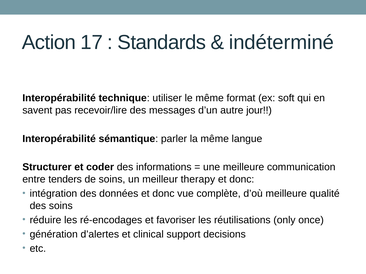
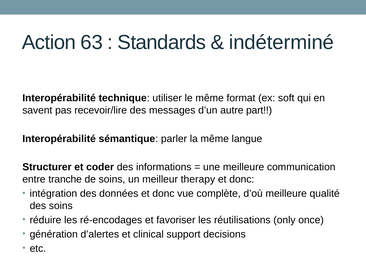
17: 17 -> 63
jour: jour -> part
tenders: tenders -> tranche
